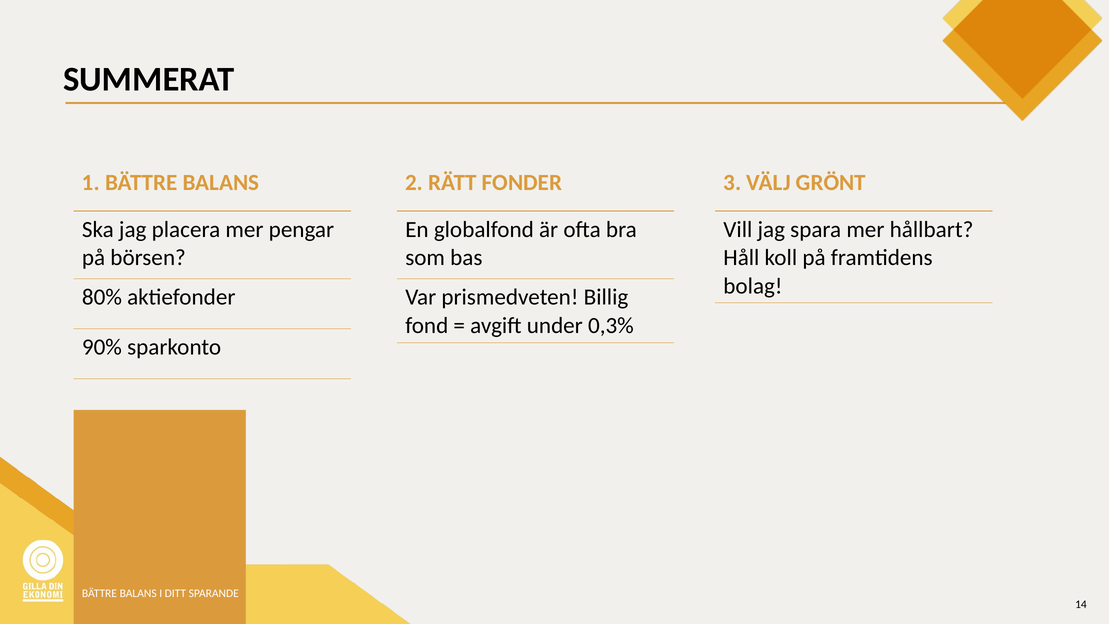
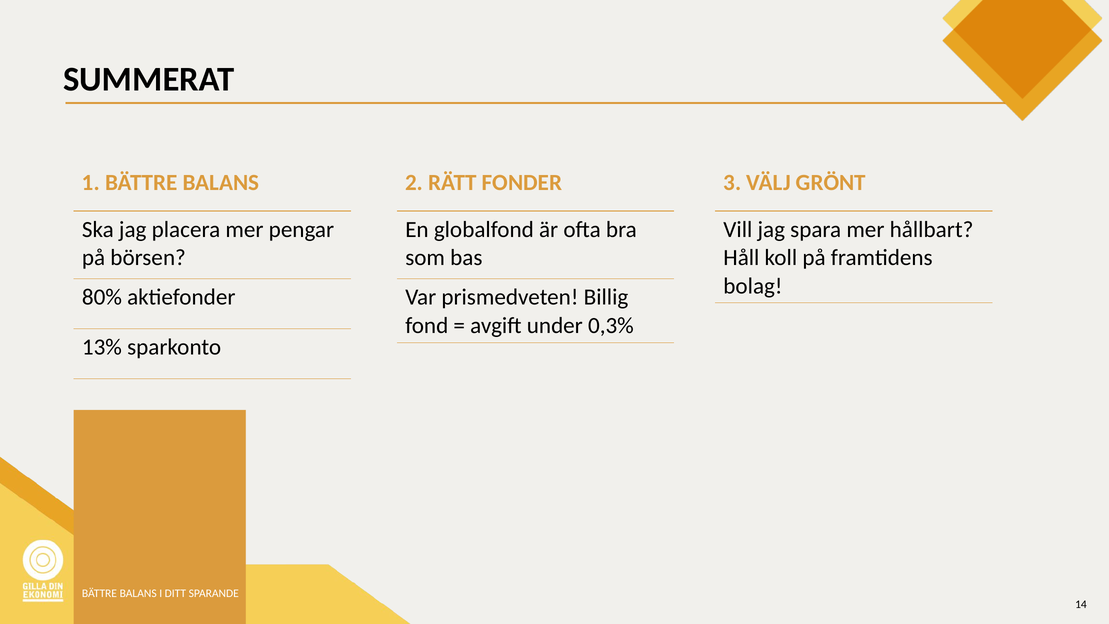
90%: 90% -> 13%
